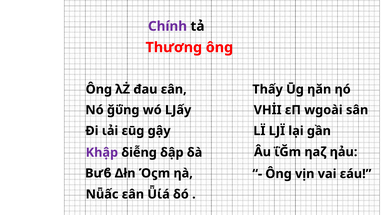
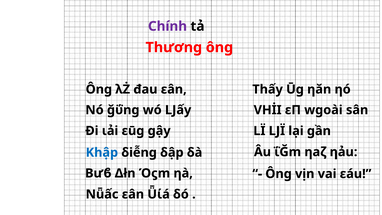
Khập colour: purple -> blue
